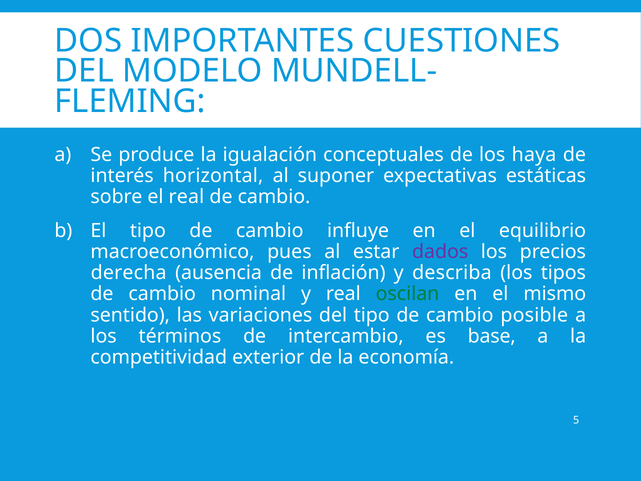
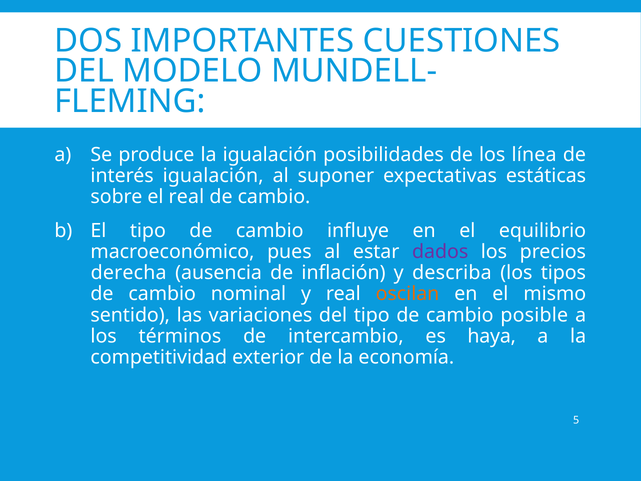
conceptuales: conceptuales -> posibilidades
haya: haya -> línea
interés horizontal: horizontal -> igualación
oscilan colour: green -> orange
base: base -> haya
